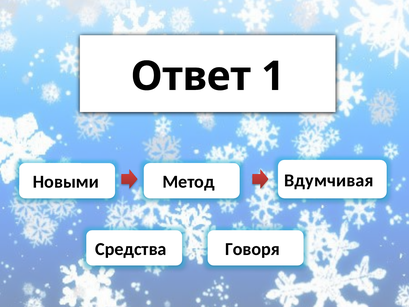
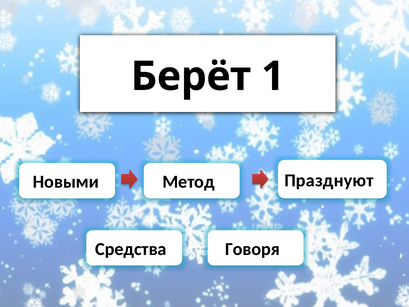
Ответ: Ответ -> Берёт
Вдумчивая: Вдумчивая -> Празднуют
